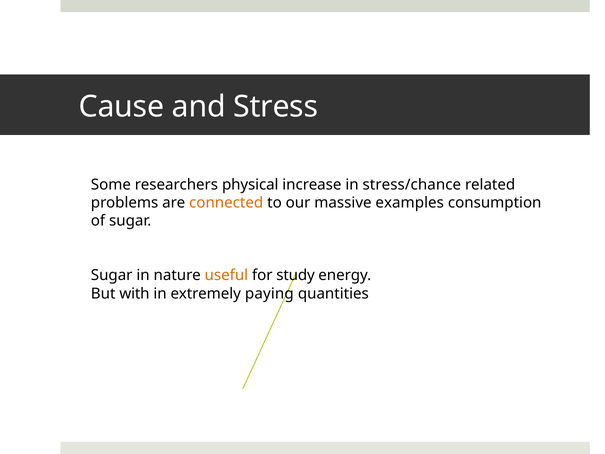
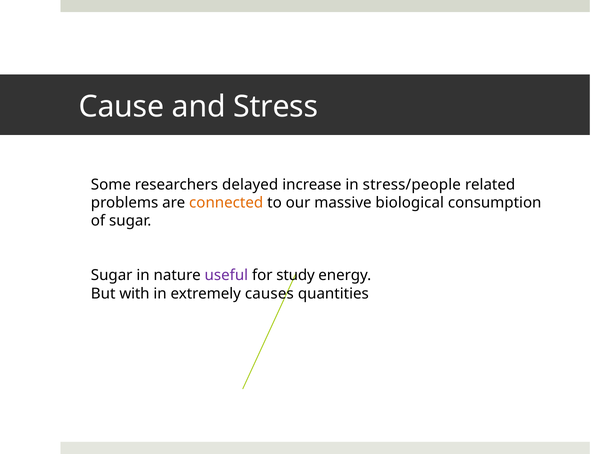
physical: physical -> delayed
stress/chance: stress/chance -> stress/people
examples: examples -> biological
useful colour: orange -> purple
paying: paying -> causes
